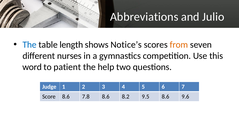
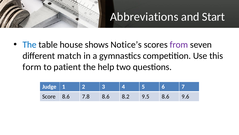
Julio: Julio -> Start
length: length -> house
from colour: orange -> purple
nurses: nurses -> match
word: word -> form
